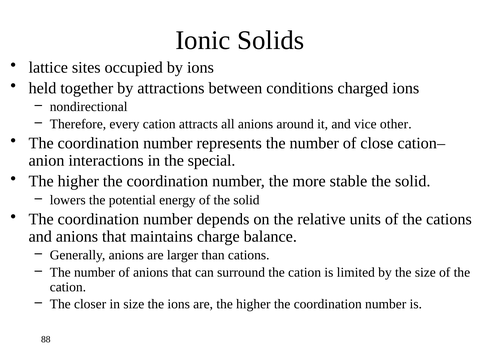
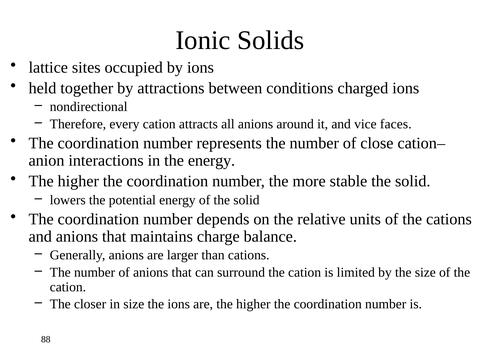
other: other -> faces
the special: special -> energy
